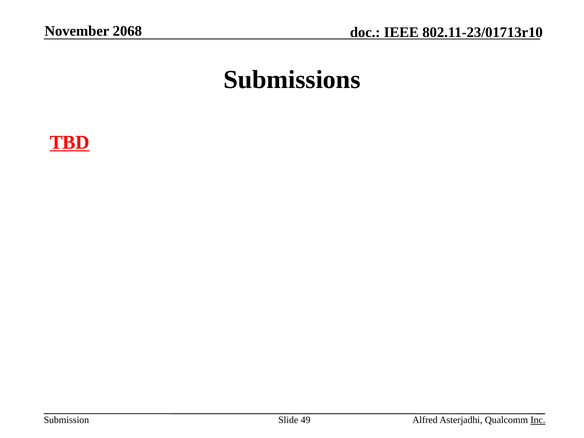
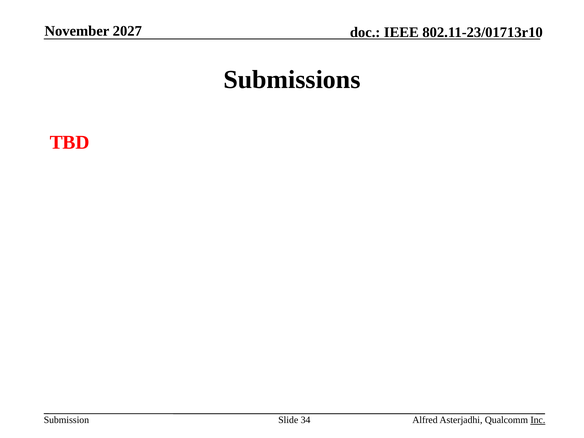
2068: 2068 -> 2027
TBD underline: present -> none
49: 49 -> 34
